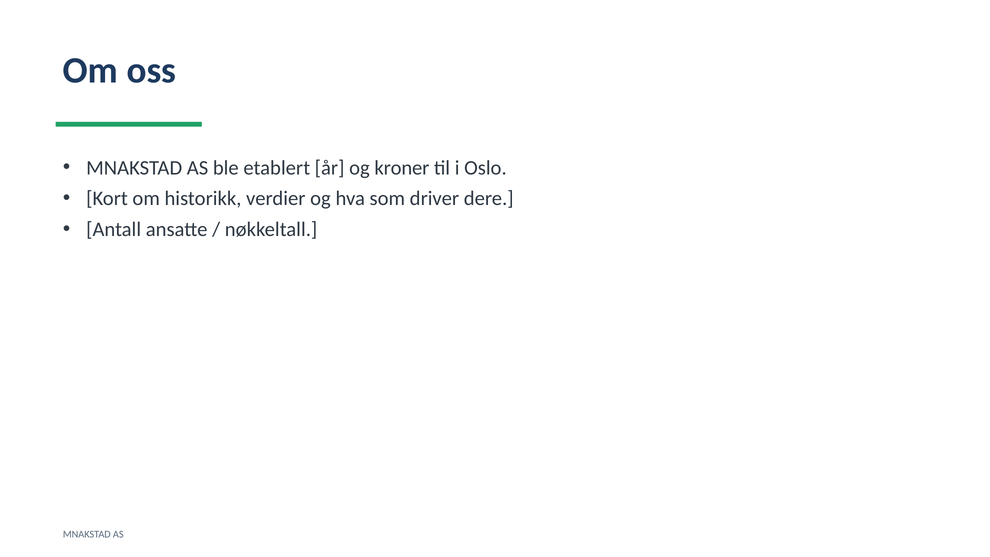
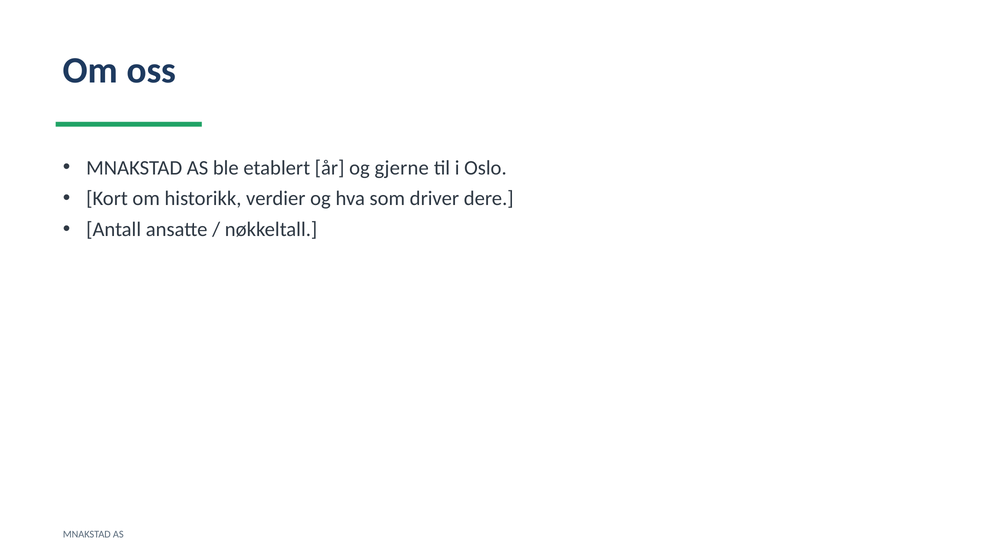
kroner: kroner -> gjerne
